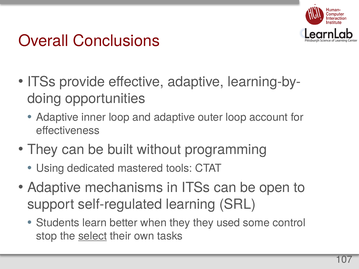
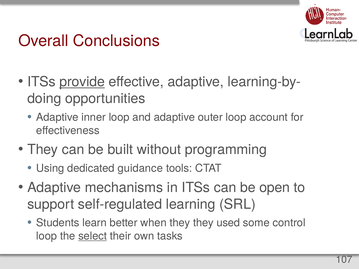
provide underline: none -> present
mastered: mastered -> guidance
stop at (47, 236): stop -> loop
